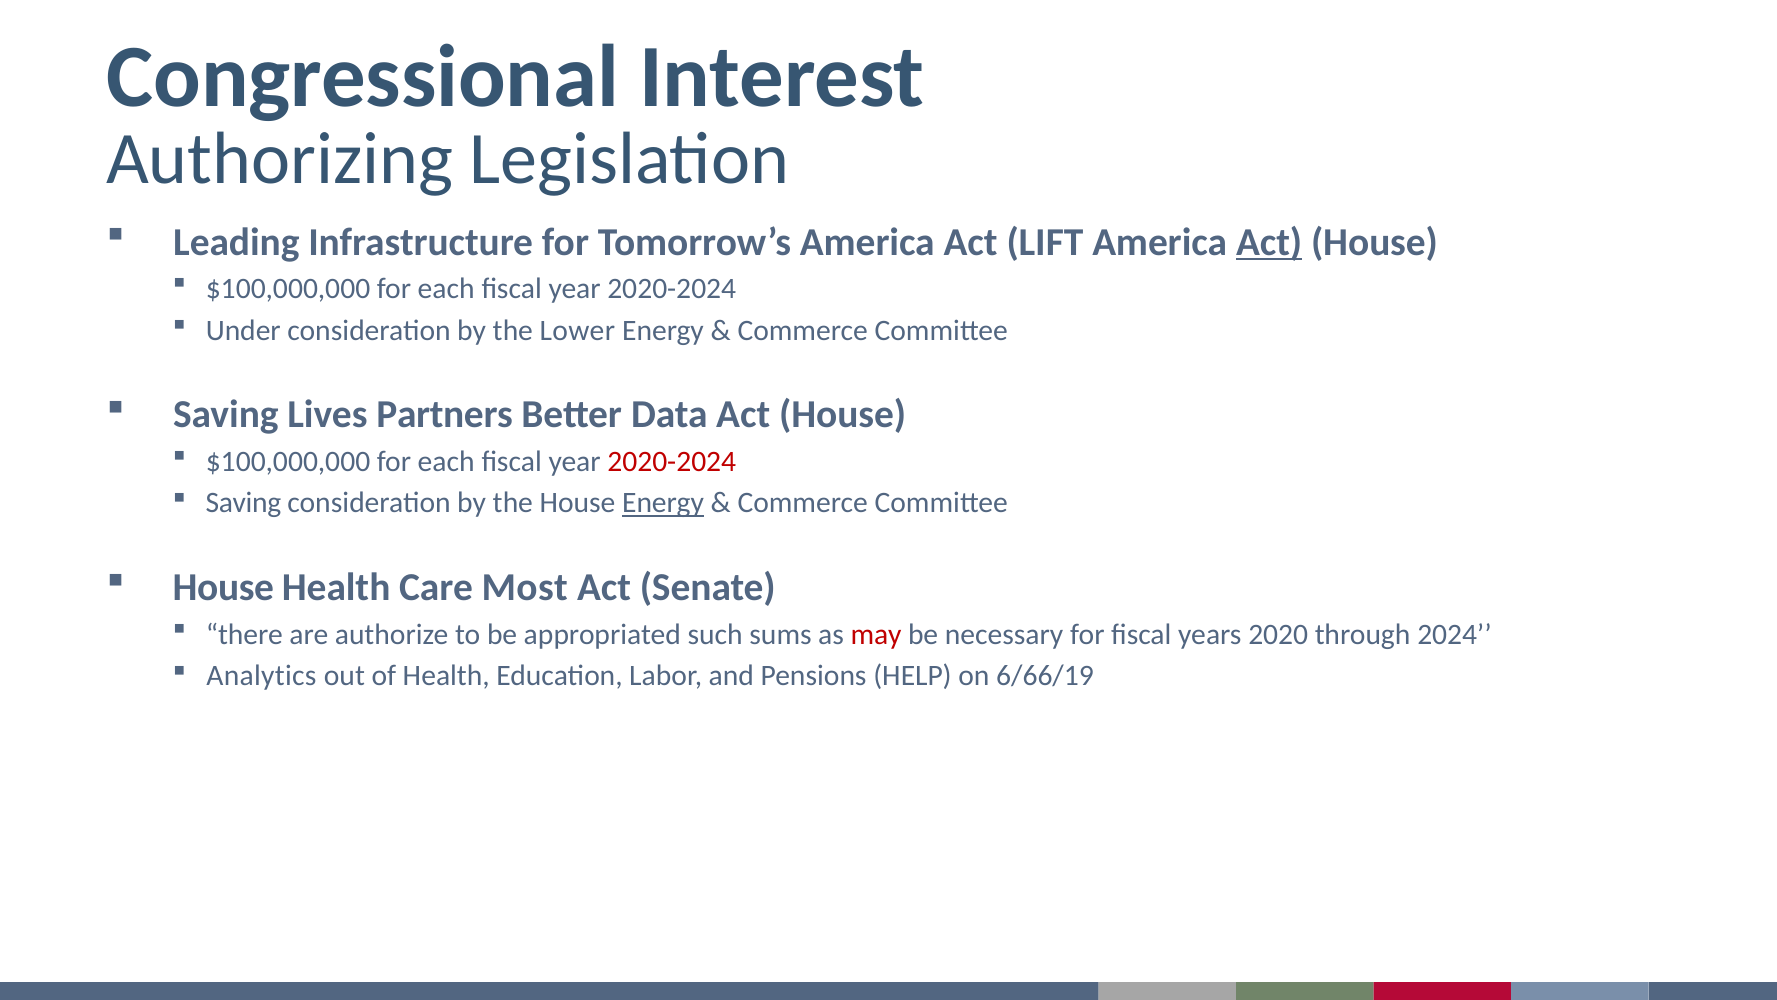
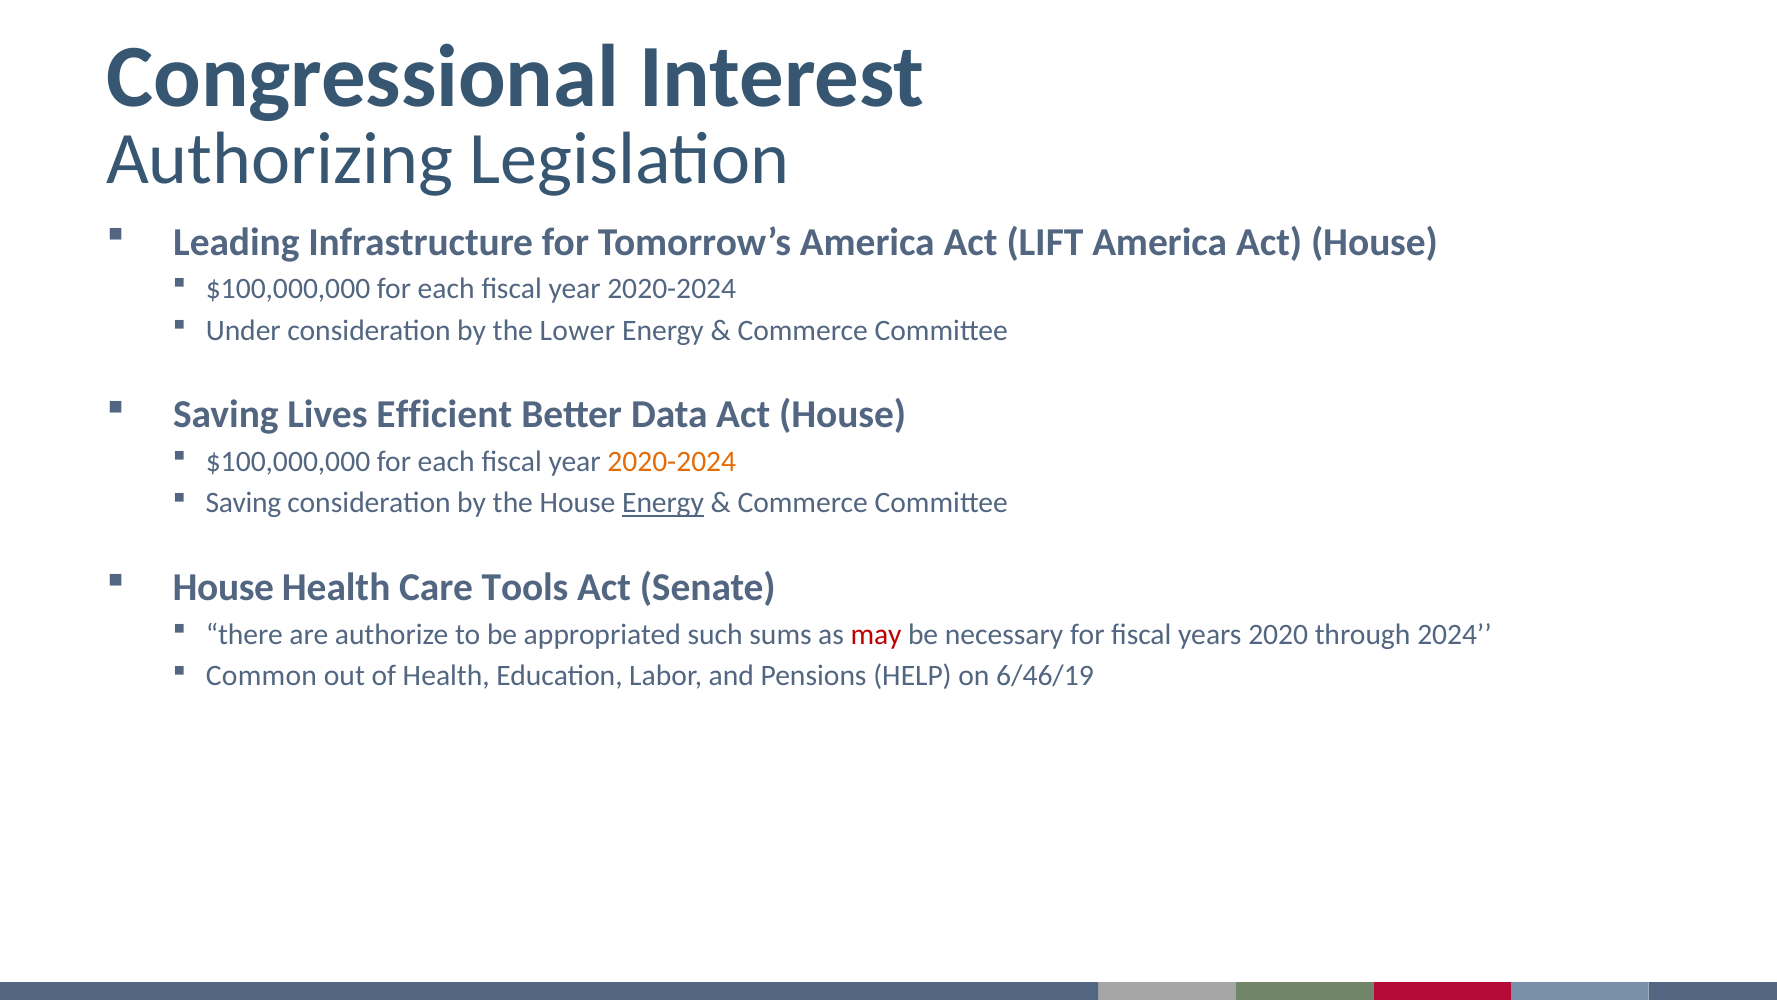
Act at (1269, 242) underline: present -> none
Partners: Partners -> Efficient
2020-2024 at (672, 461) colour: red -> orange
Most: Most -> Tools
Analytics: Analytics -> Common
6/66/19: 6/66/19 -> 6/46/19
